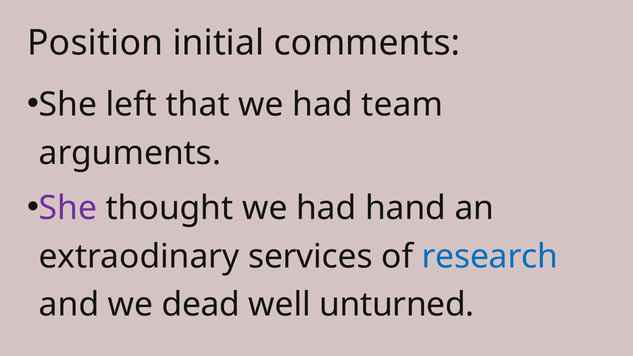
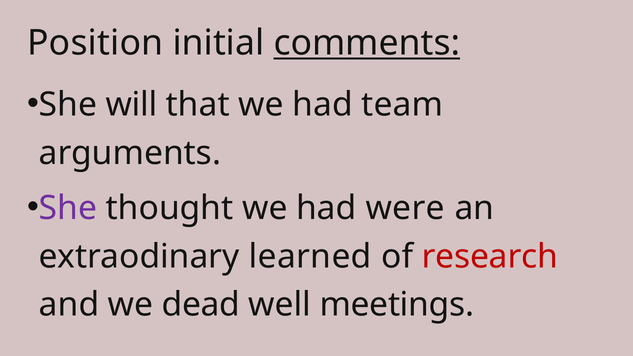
comments underline: none -> present
left: left -> will
hand: hand -> were
services: services -> learned
research colour: blue -> red
unturned: unturned -> meetings
